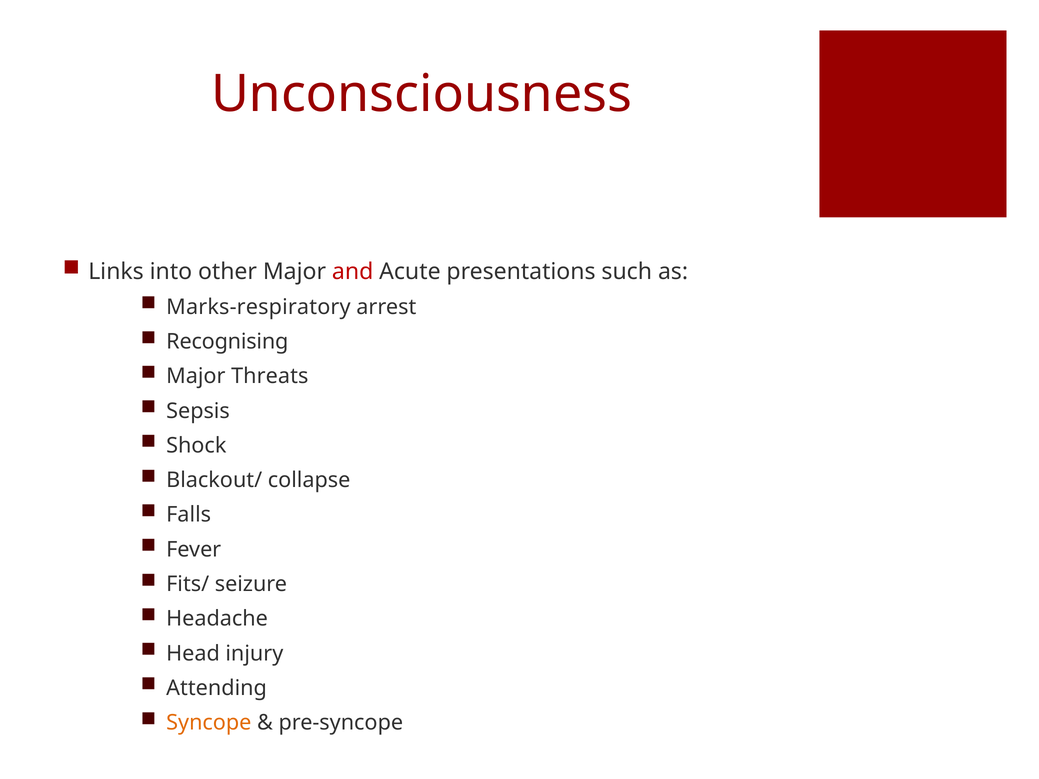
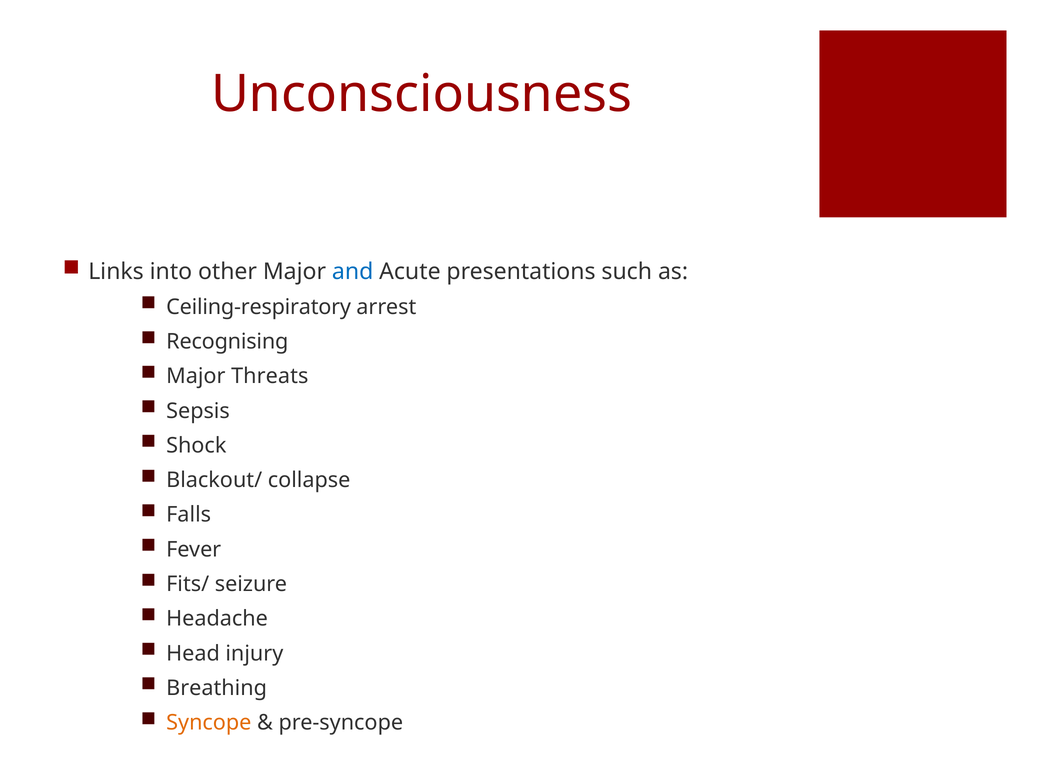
and colour: red -> blue
Marks-respiratory: Marks-respiratory -> Ceiling-respiratory
Attending: Attending -> Breathing
